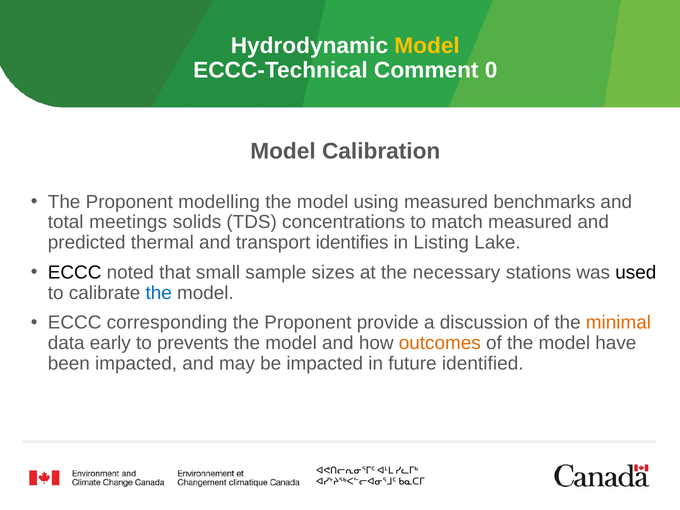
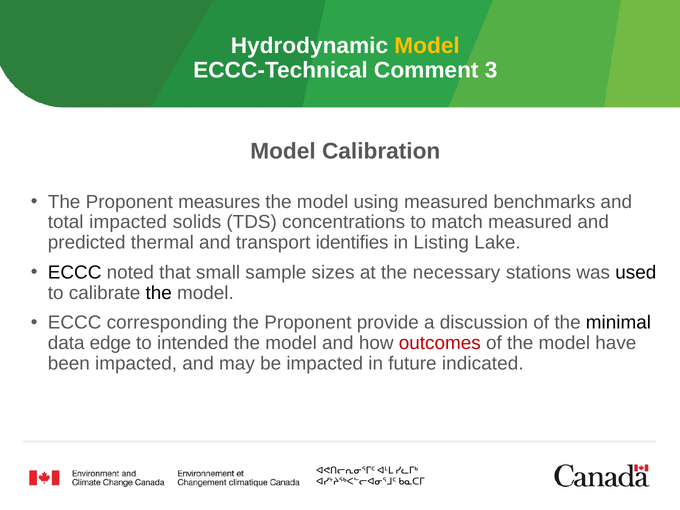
0: 0 -> 3
modelling: modelling -> measures
total meetings: meetings -> impacted
the at (159, 293) colour: blue -> black
minimal colour: orange -> black
early: early -> edge
prevents: prevents -> intended
outcomes colour: orange -> red
identified: identified -> indicated
